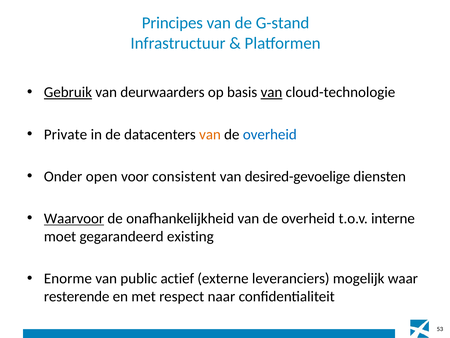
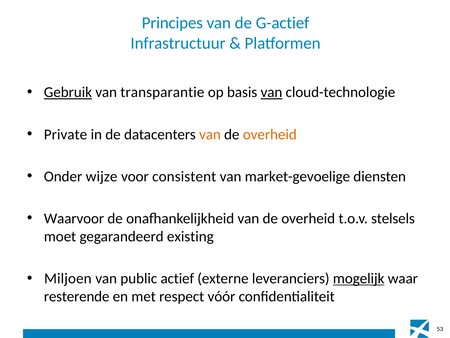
G-stand: G-stand -> G-actief
deurwaarders: deurwaarders -> transparantie
overheid at (270, 134) colour: blue -> orange
open: open -> wijze
desired-gevoelige: desired-gevoelige -> market-gevoelige
Waarvoor underline: present -> none
interne: interne -> stelsels
Enorme: Enorme -> Miljoen
mogelijk underline: none -> present
naar: naar -> vóór
